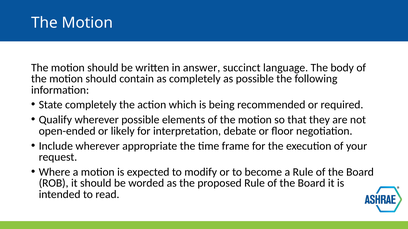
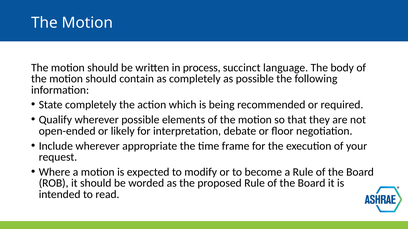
answer: answer -> process
